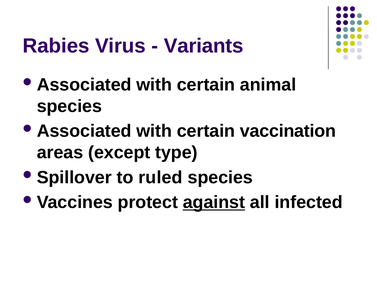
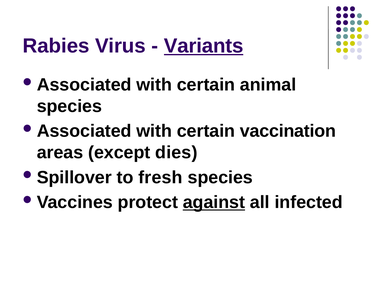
Variants underline: none -> present
type: type -> dies
ruled: ruled -> fresh
